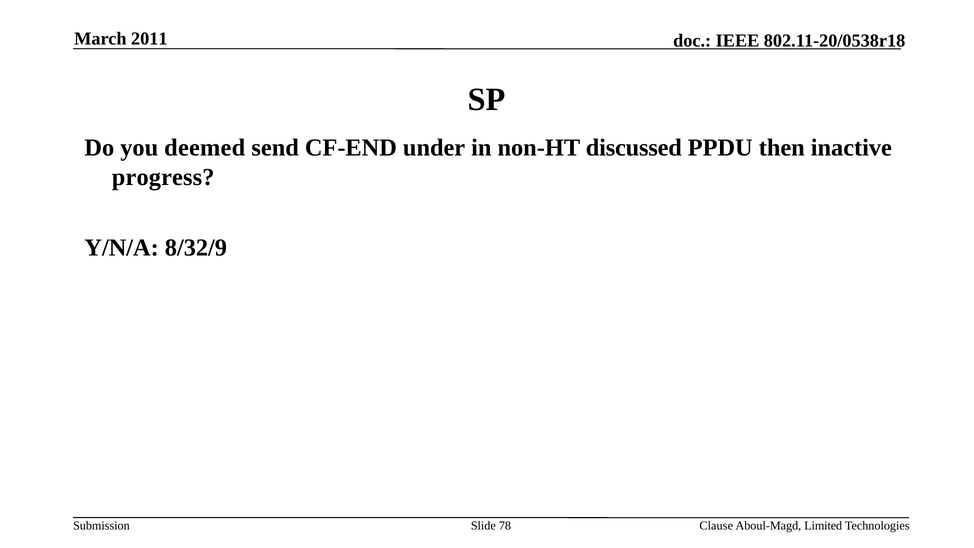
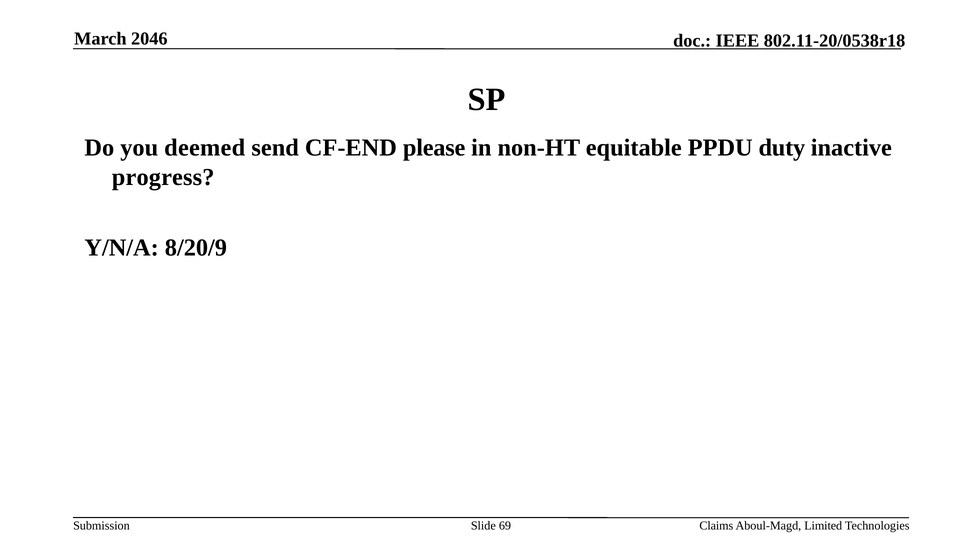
2011: 2011 -> 2046
under: under -> please
discussed: discussed -> equitable
then: then -> duty
8/32/9: 8/32/9 -> 8/20/9
78: 78 -> 69
Clause: Clause -> Claims
